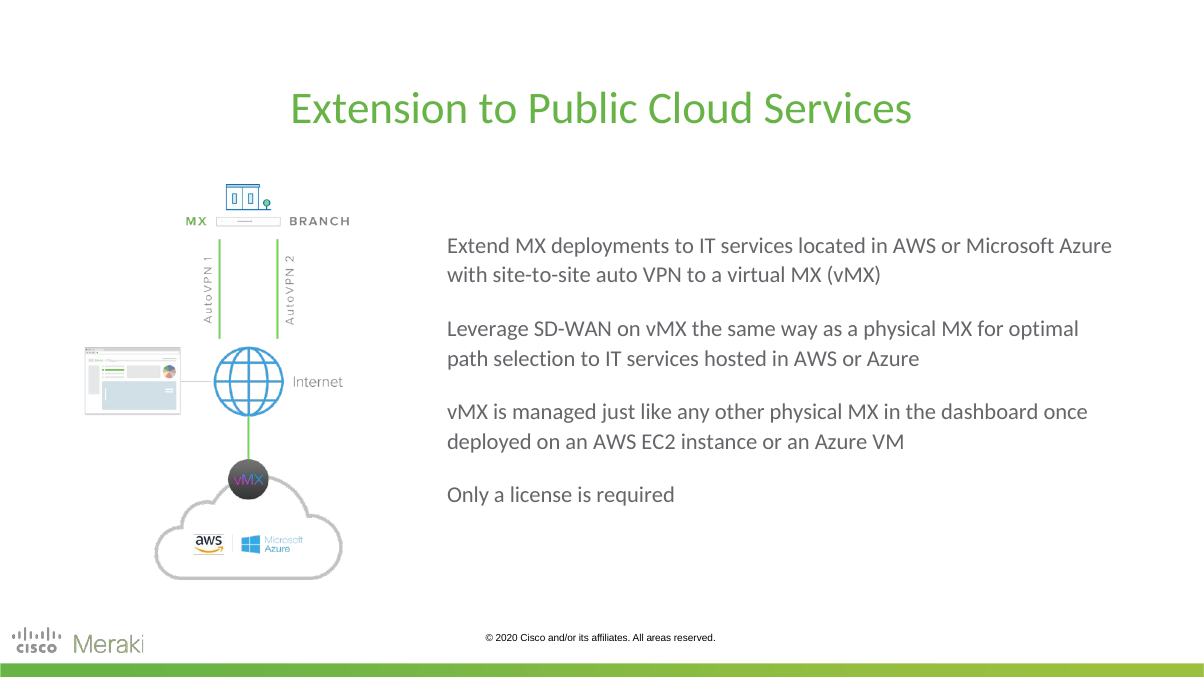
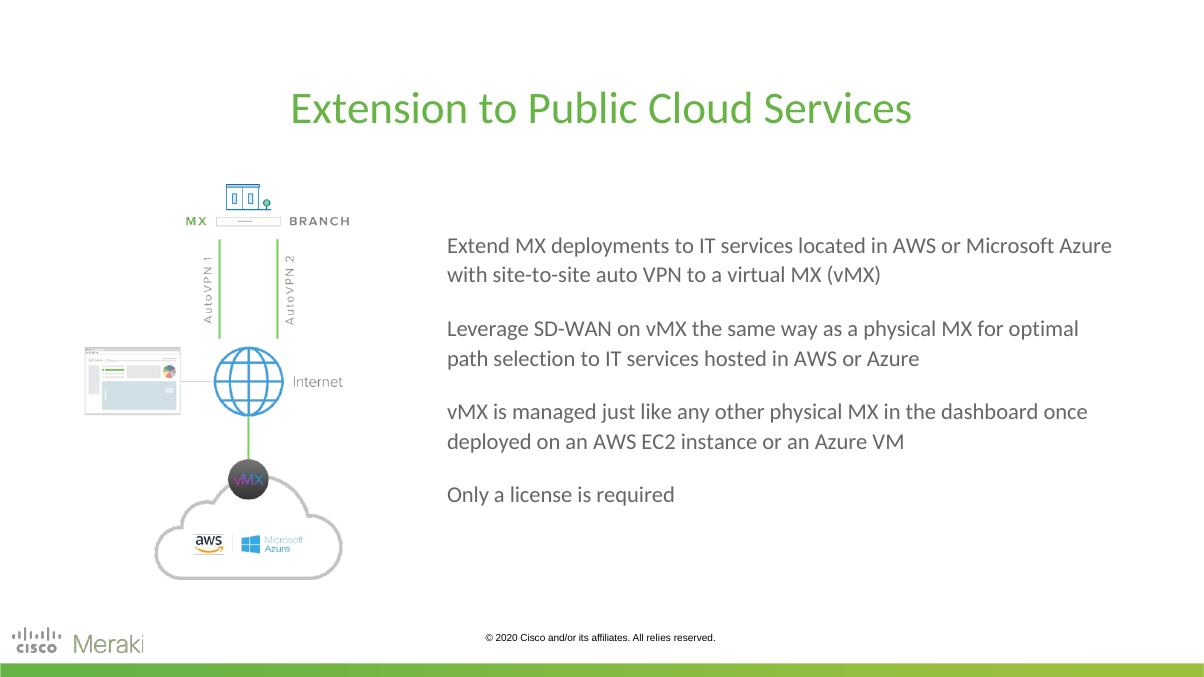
areas: areas -> relies
